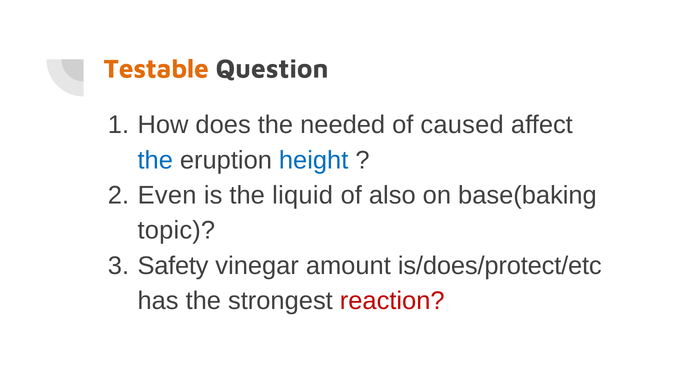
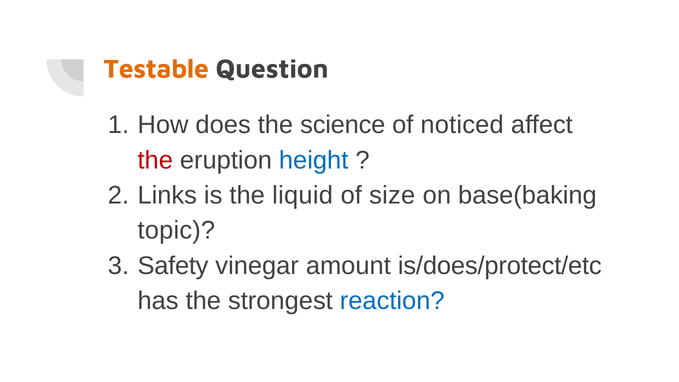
needed: needed -> science
caused: caused -> noticed
the at (155, 160) colour: blue -> red
Even: Even -> Links
also: also -> size
reaction colour: red -> blue
